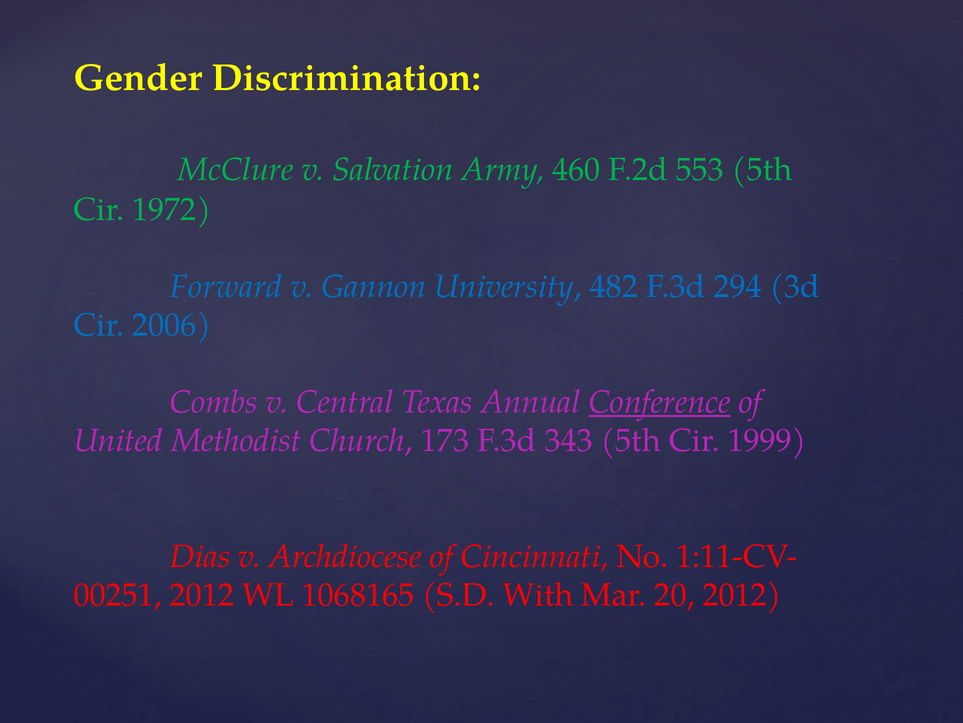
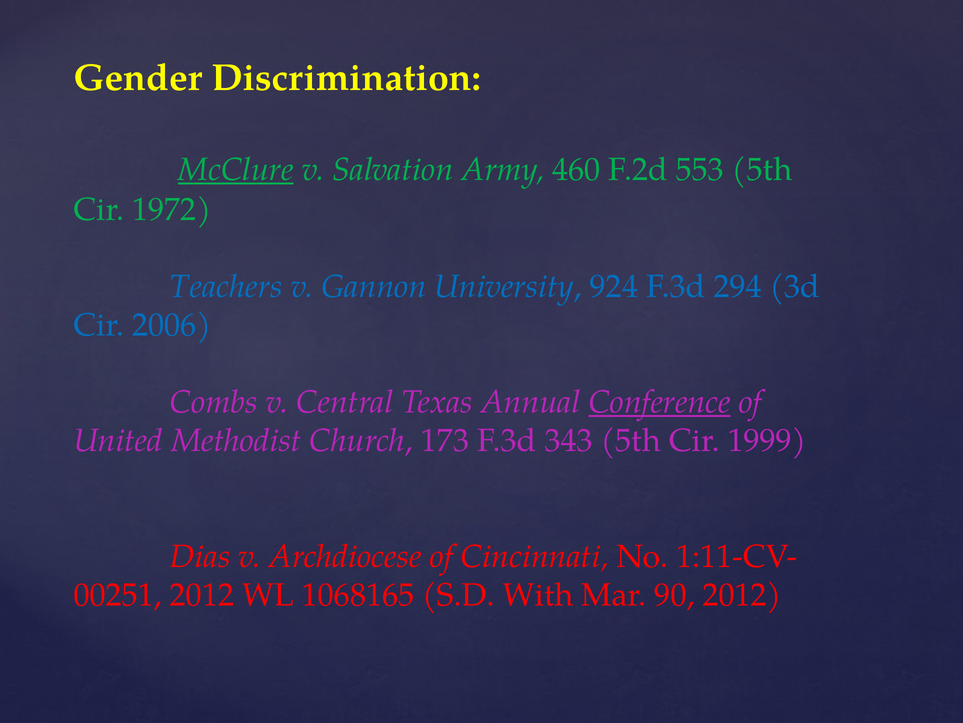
McClure underline: none -> present
Forward: Forward -> Teachers
482: 482 -> 924
20: 20 -> 90
